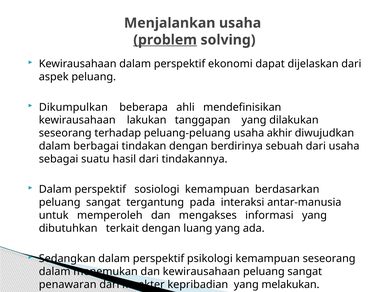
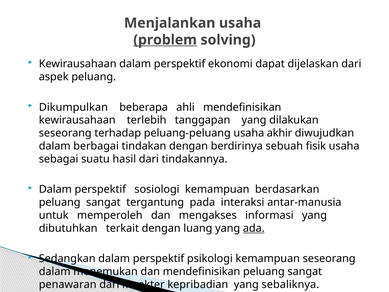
lakukan: lakukan -> terlebih
sebuah dari: dari -> fisik
ada underline: none -> present
dan kewirausahaan: kewirausahaan -> mendefinisikan
melakukan: melakukan -> sebaliknya
